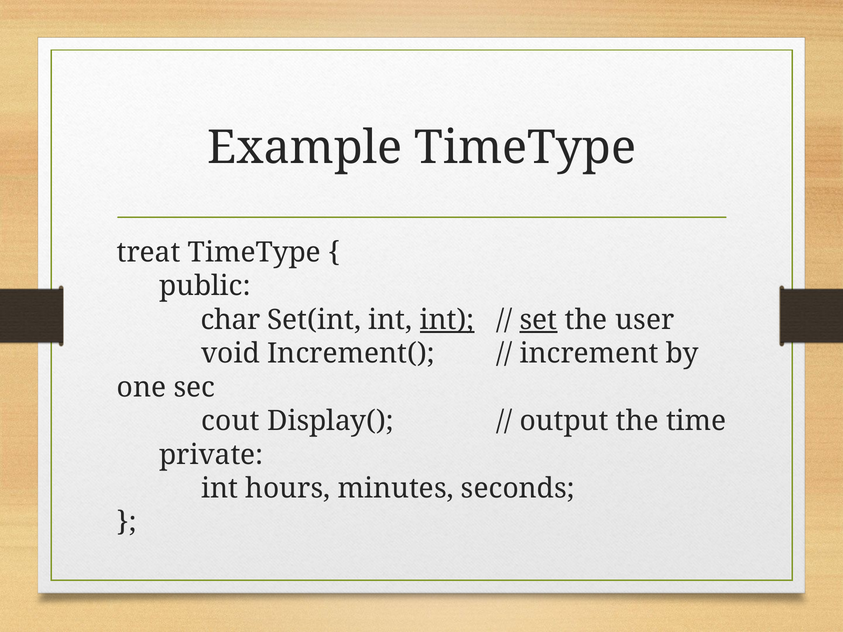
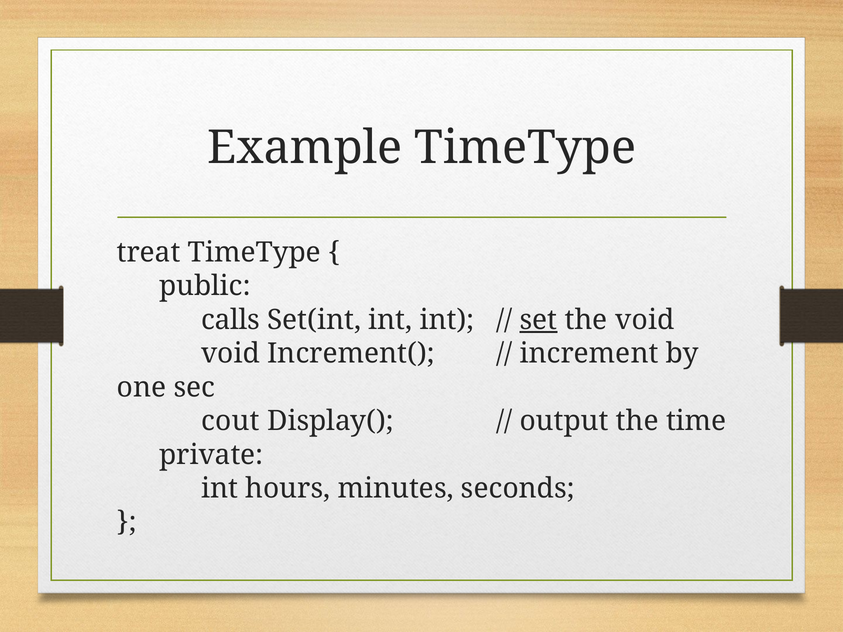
char: char -> calls
int at (447, 320) underline: present -> none
the user: user -> void
